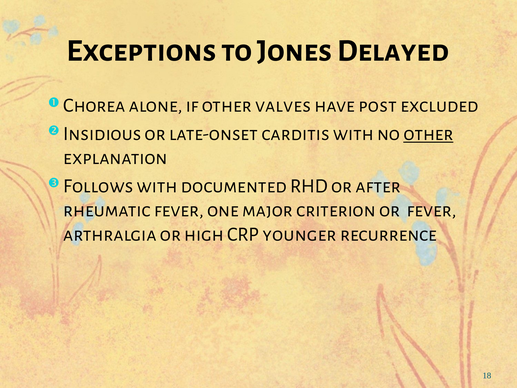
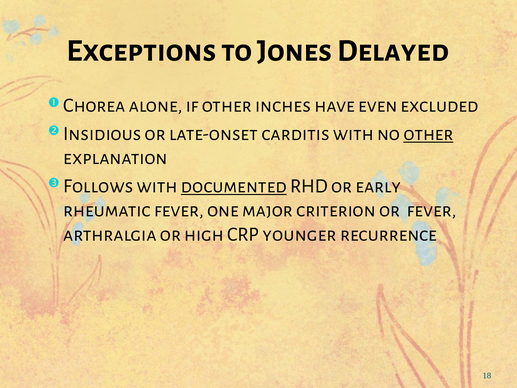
valves: valves -> inches
post: post -> even
documented underline: none -> present
after: after -> early
